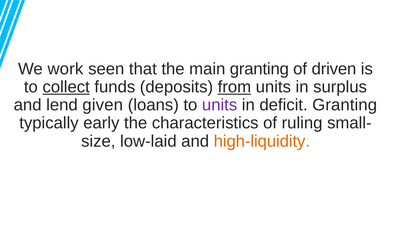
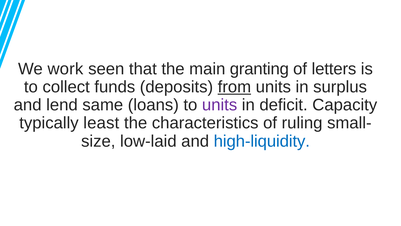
driven: driven -> letters
collect underline: present -> none
given: given -> same
deficit Granting: Granting -> Capacity
early: early -> least
high-liquidity colour: orange -> blue
